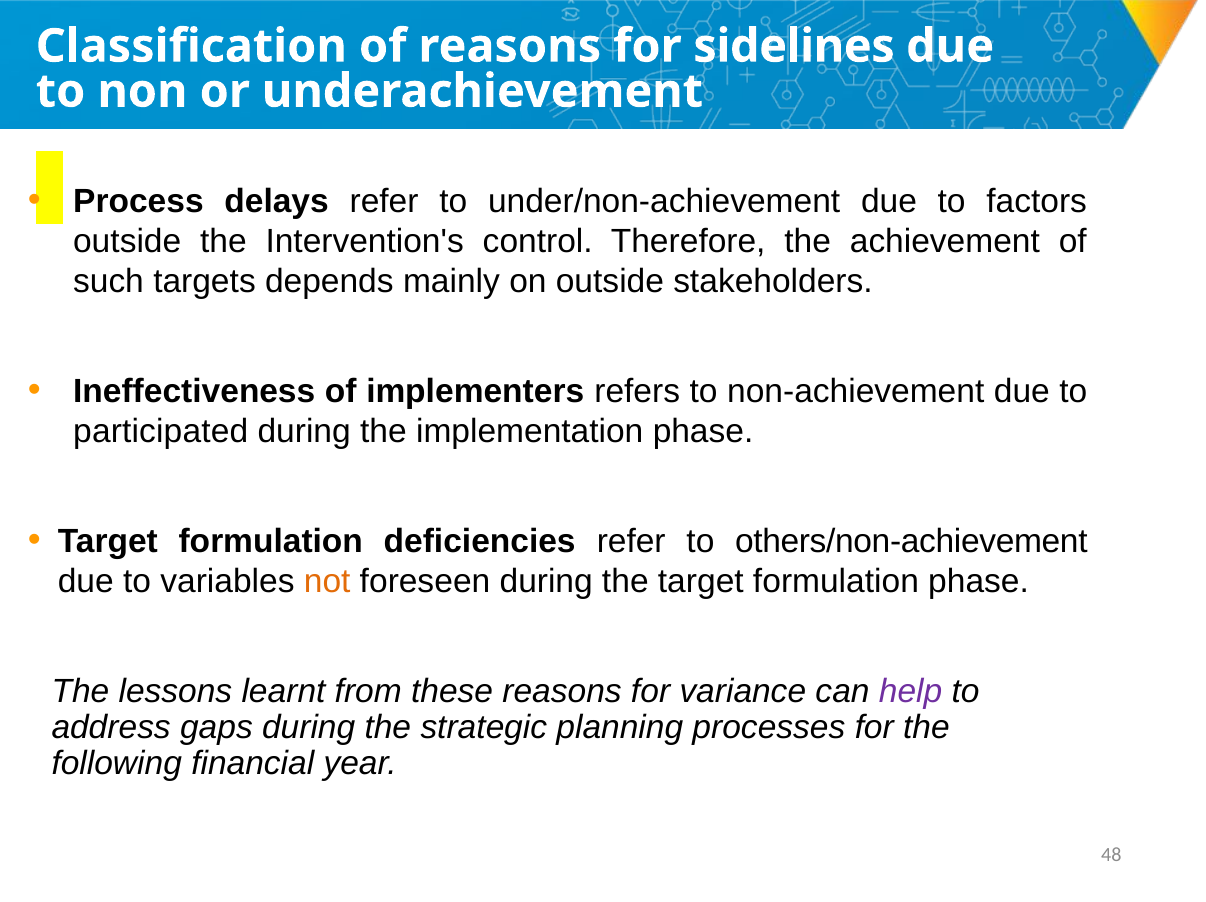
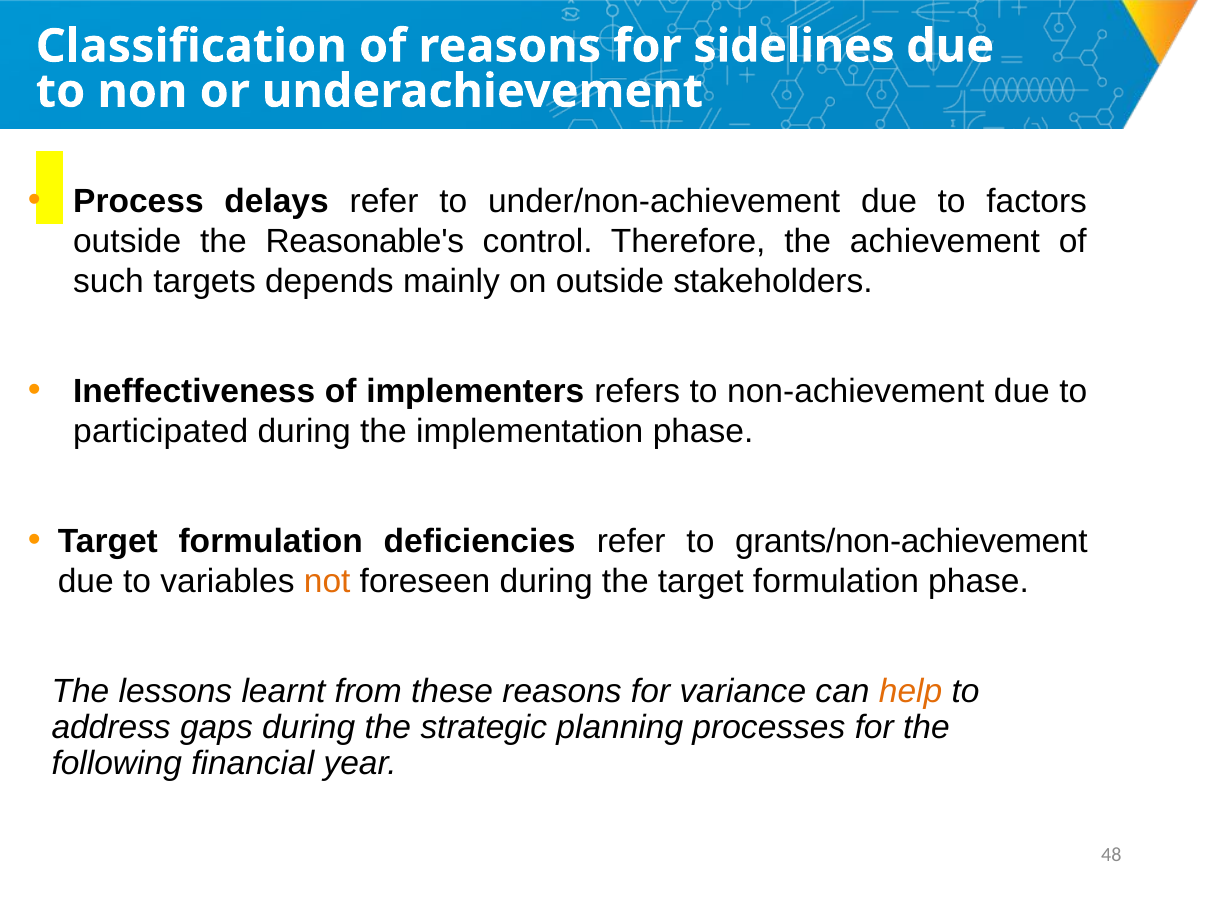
Intervention's: Intervention's -> Reasonable's
others/non-achievement: others/non-achievement -> grants/non-achievement
help colour: purple -> orange
